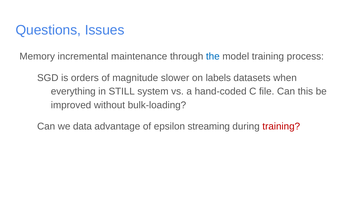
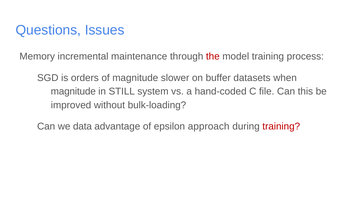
the colour: blue -> red
labels: labels -> buffer
everything at (73, 91): everything -> magnitude
streaming: streaming -> approach
